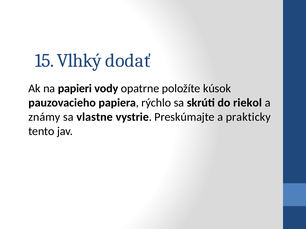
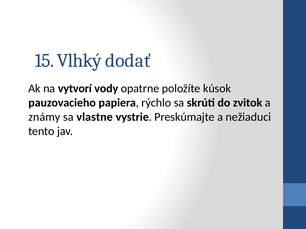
papieri: papieri -> vytvorí
riekol: riekol -> zvitok
prakticky: prakticky -> nežiaduci
